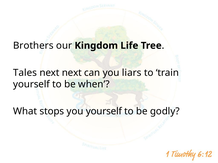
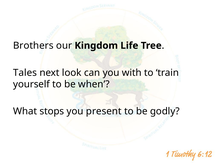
next next: next -> look
liars: liars -> with
you yourself: yourself -> present
